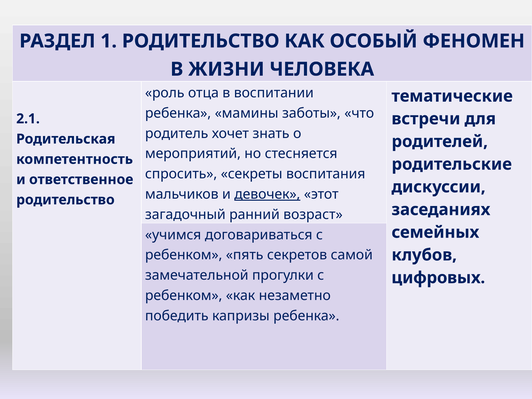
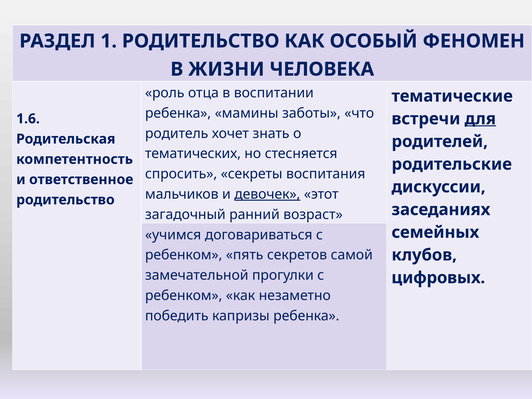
для underline: none -> present
2.1: 2.1 -> 1.6
мероприятий: мероприятий -> тематических
